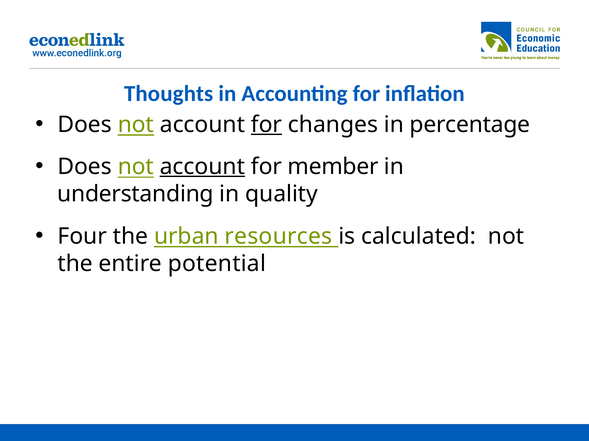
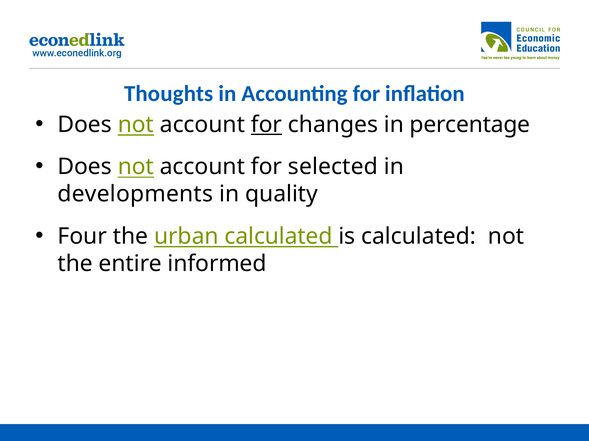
account at (202, 167) underline: present -> none
member: member -> selected
understanding: understanding -> developments
urban resources: resources -> calculated
potential: potential -> informed
